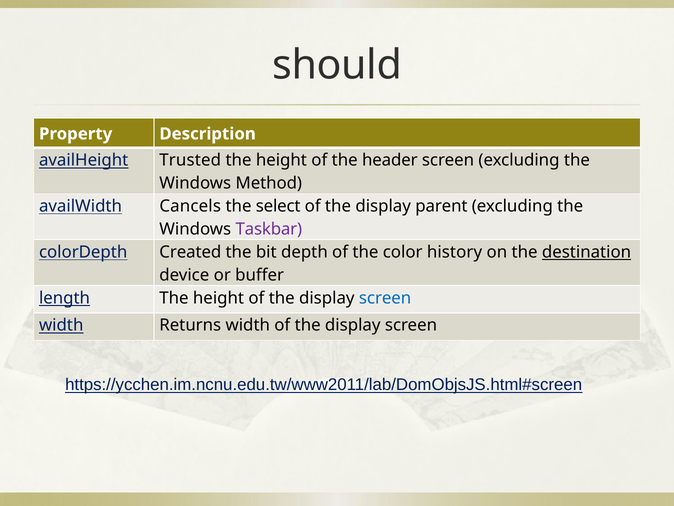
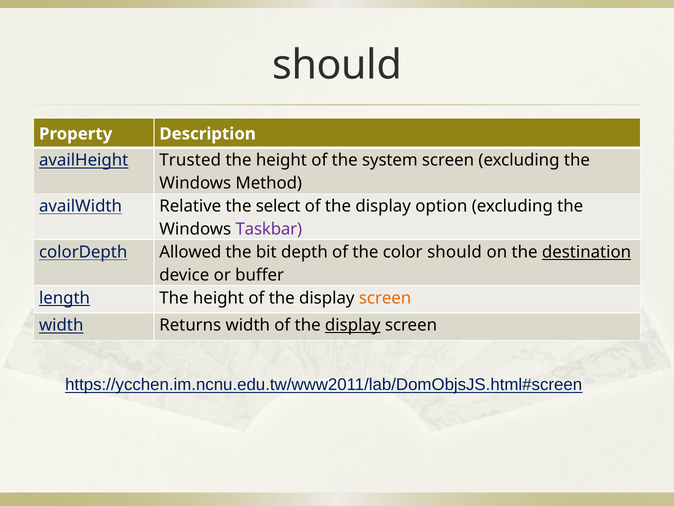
header: header -> system
Cancels: Cancels -> Relative
parent: parent -> option
Created: Created -> Allowed
color history: history -> should
screen at (385, 298) colour: blue -> orange
display at (353, 325) underline: none -> present
